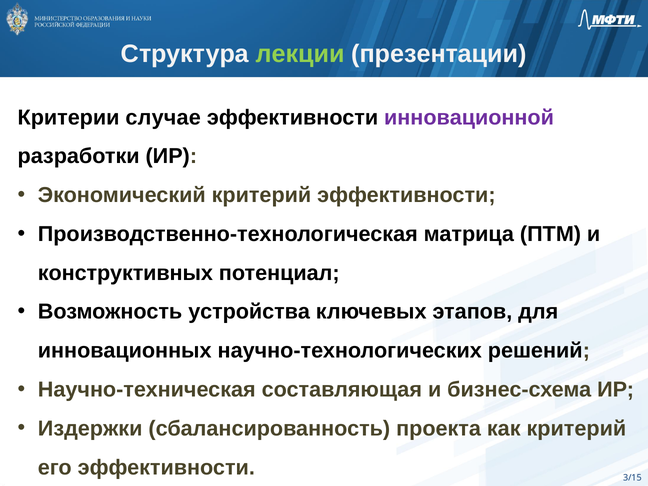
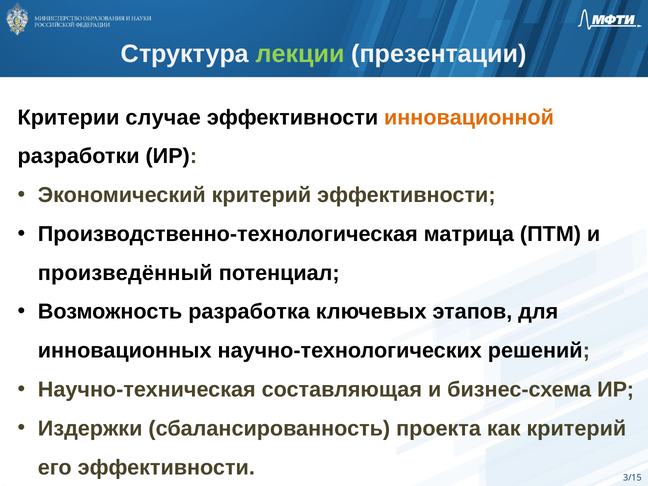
инновационной colour: purple -> orange
конструктивных: конструктивных -> произведённый
устройства: устройства -> разработка
